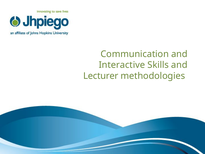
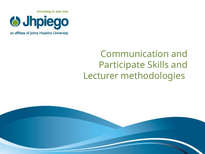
Interactive: Interactive -> Participate
